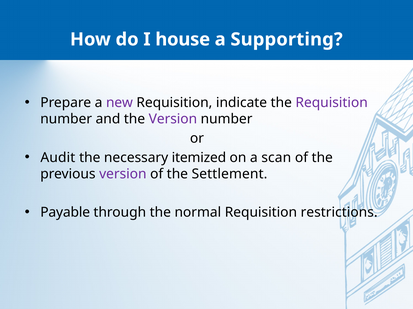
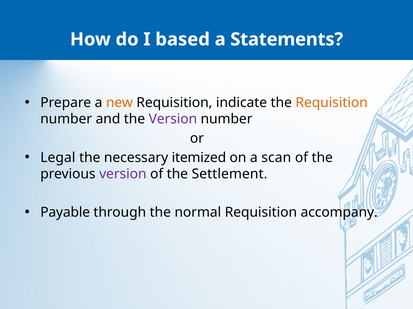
house: house -> based
Supporting: Supporting -> Statements
new colour: purple -> orange
Requisition at (332, 103) colour: purple -> orange
Audit: Audit -> Legal
restrictions: restrictions -> accompany
